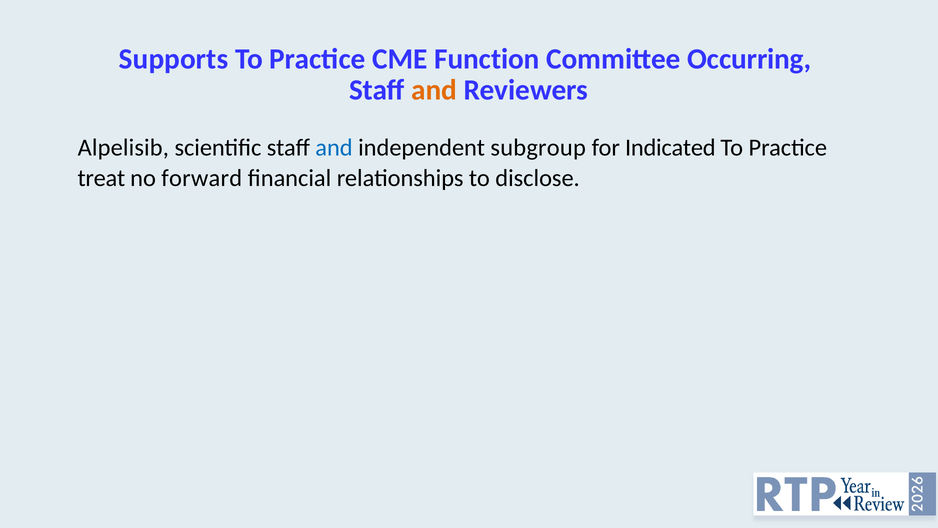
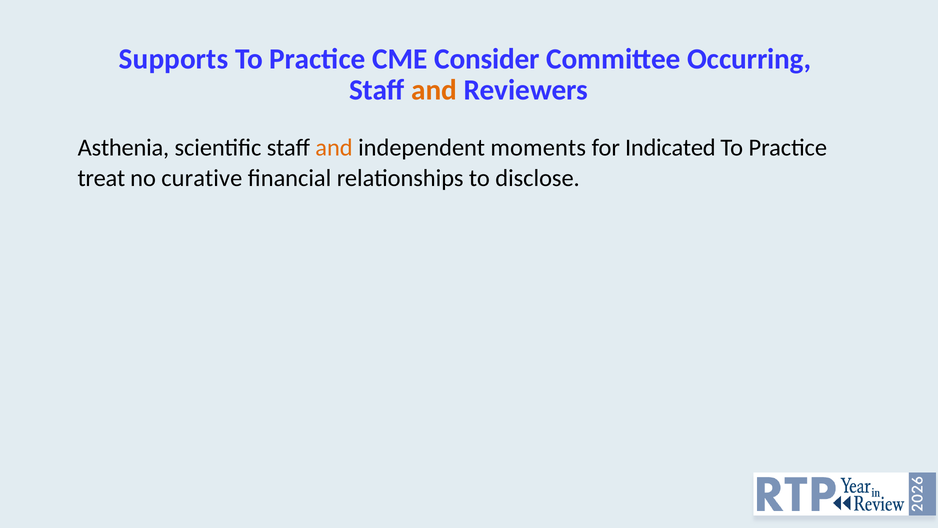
Function: Function -> Consider
Alpelisib: Alpelisib -> Asthenia
and at (334, 147) colour: blue -> orange
subgroup: subgroup -> moments
forward: forward -> curative
